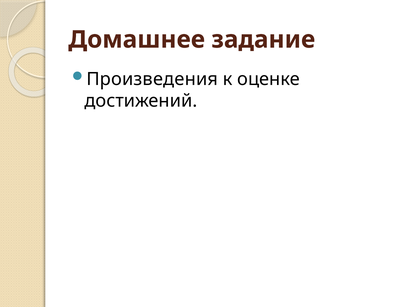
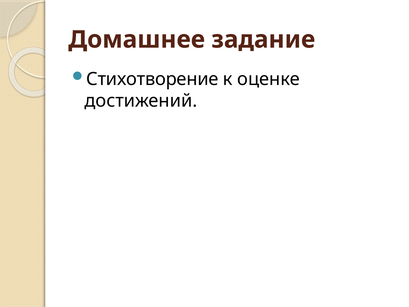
Произведения: Произведения -> Стихотворение
